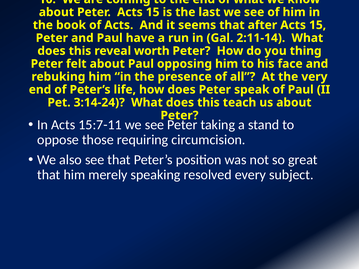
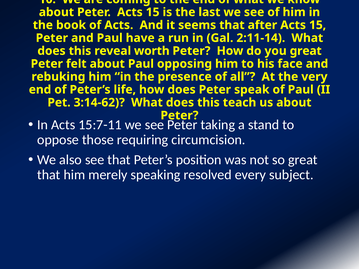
you thing: thing -> great
3:14-24: 3:14-24 -> 3:14-62
